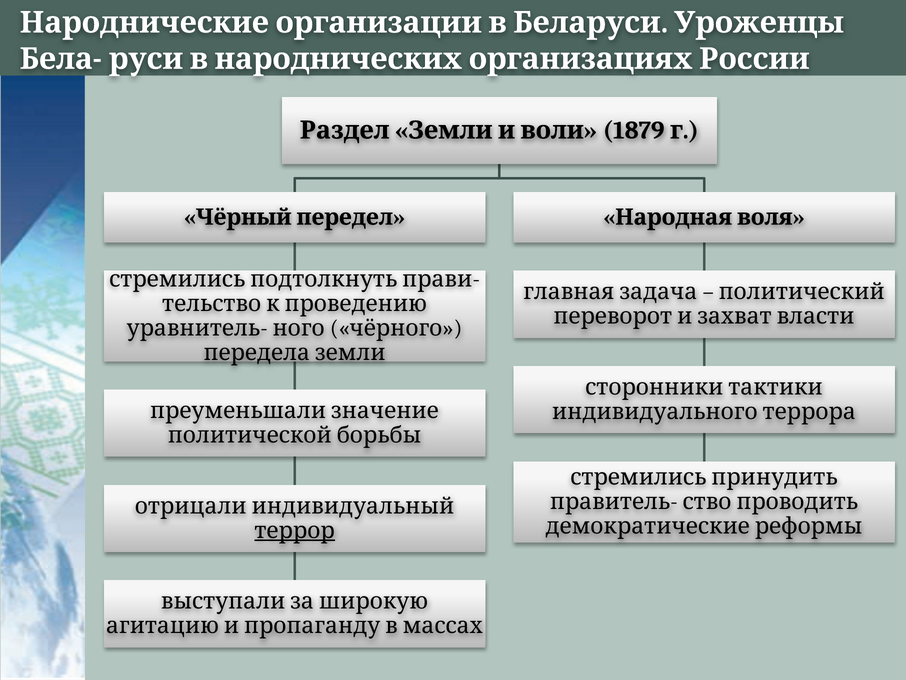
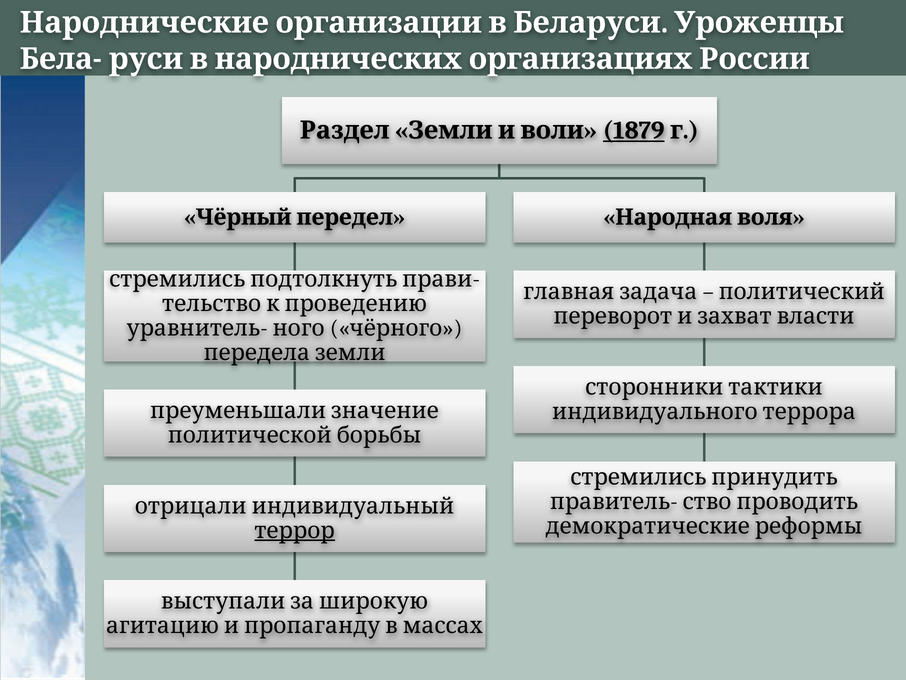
1879 underline: none -> present
